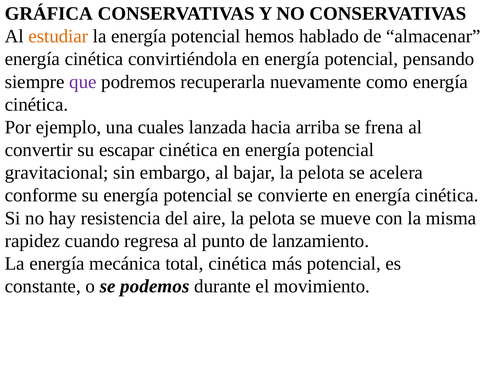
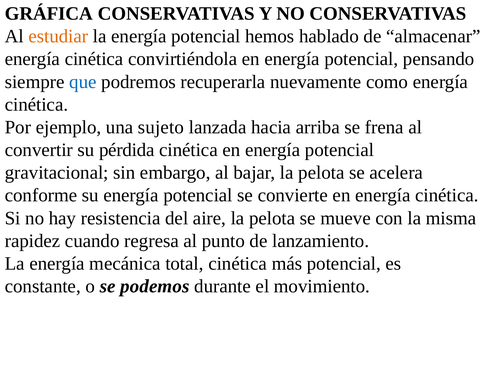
que colour: purple -> blue
cuales: cuales -> sujeto
escapar: escapar -> pérdida
